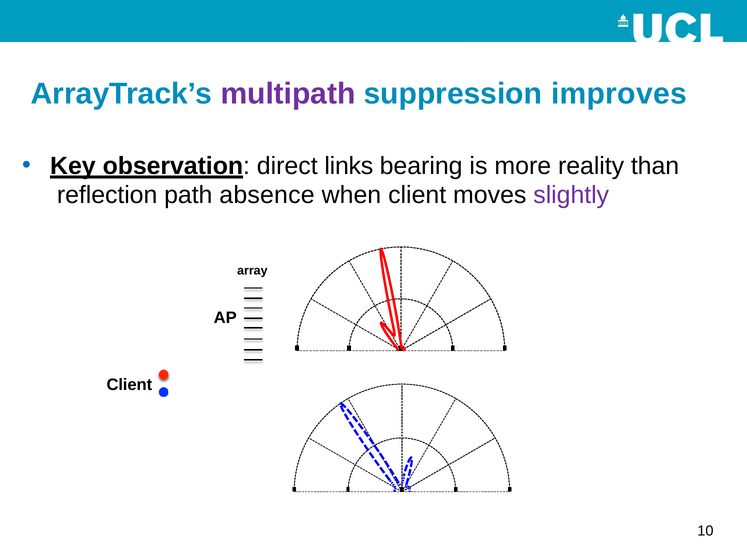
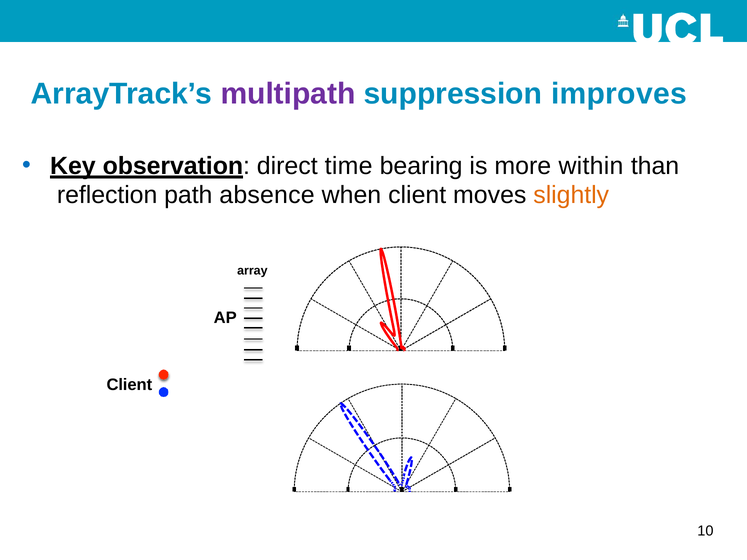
links: links -> time
reality: reality -> within
slightly colour: purple -> orange
